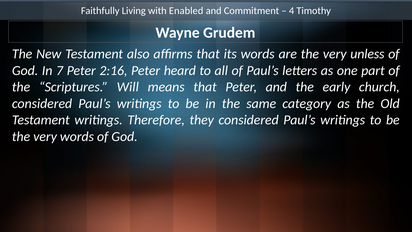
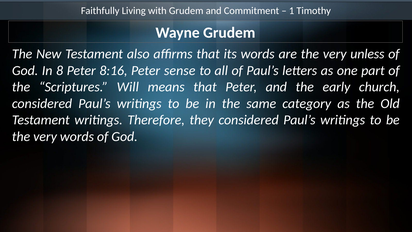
with Enabled: Enabled -> Grudem
4: 4 -> 1
7: 7 -> 8
2:16: 2:16 -> 8:16
heard: heard -> sense
